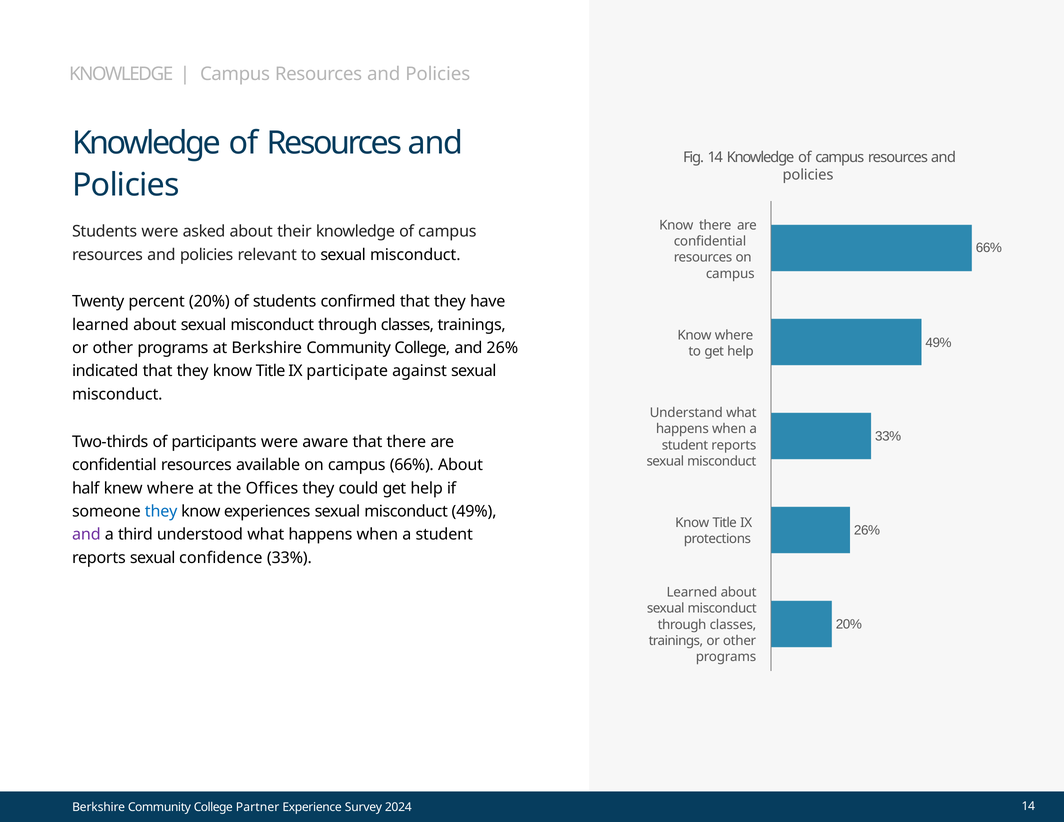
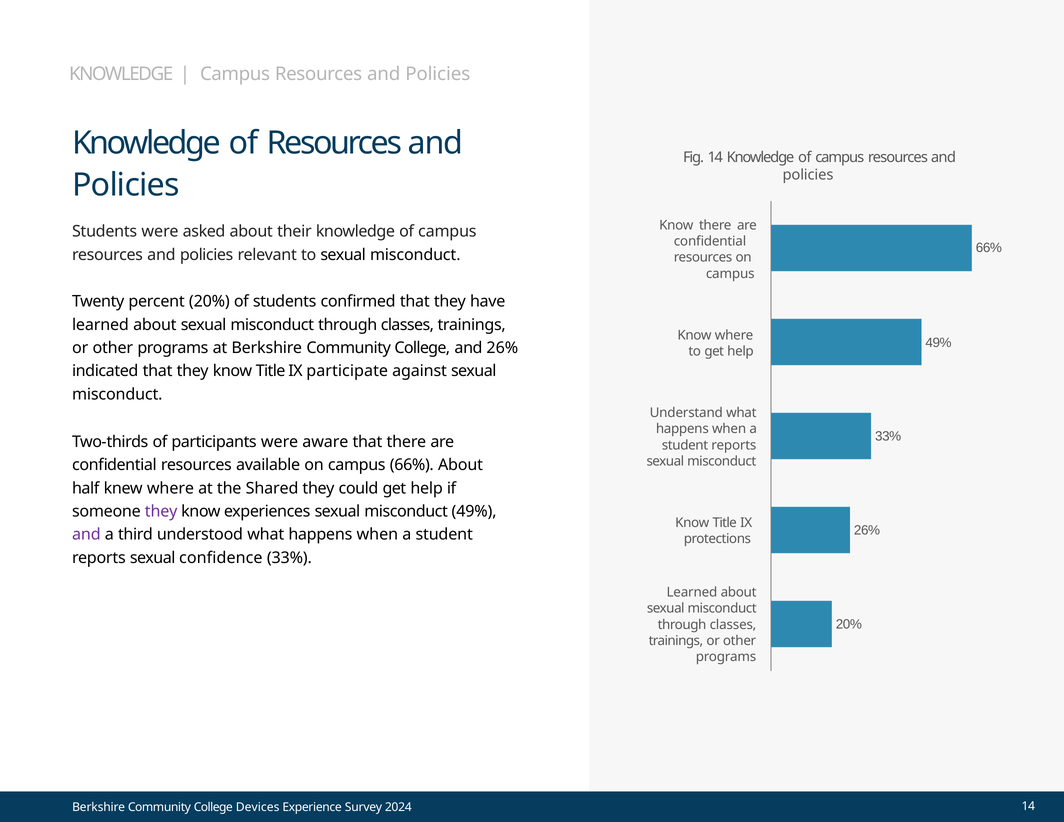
Offices: Offices -> Shared
they at (161, 512) colour: blue -> purple
Partner: Partner -> Devices
